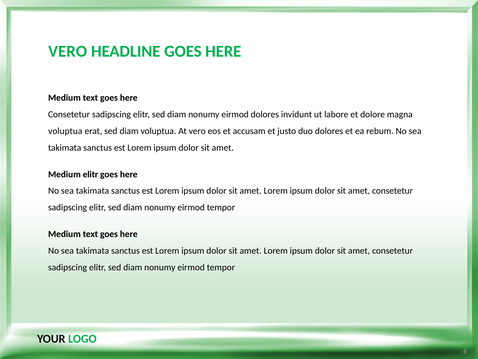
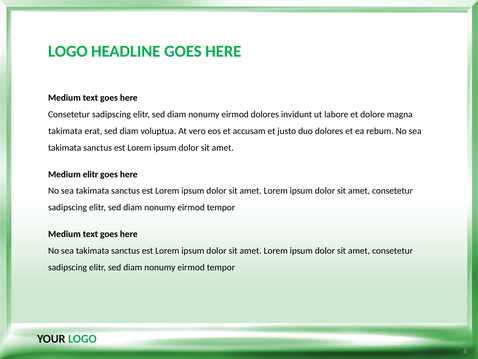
VERO at (68, 51): VERO -> LOGO
voluptua at (65, 131): voluptua -> takimata
